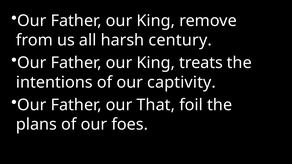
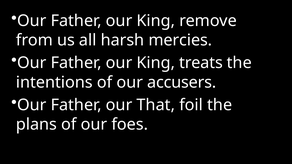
century: century -> mercies
captivity: captivity -> accusers
